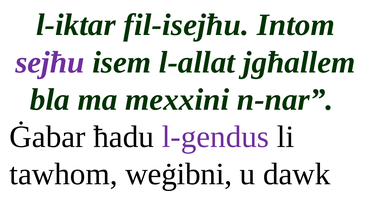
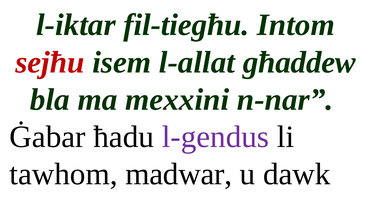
fil-isejħu: fil-isejħu -> fil-tiegħu
sejħu colour: purple -> red
jgħallem: jgħallem -> għaddew
weġibni: weġibni -> madwar
